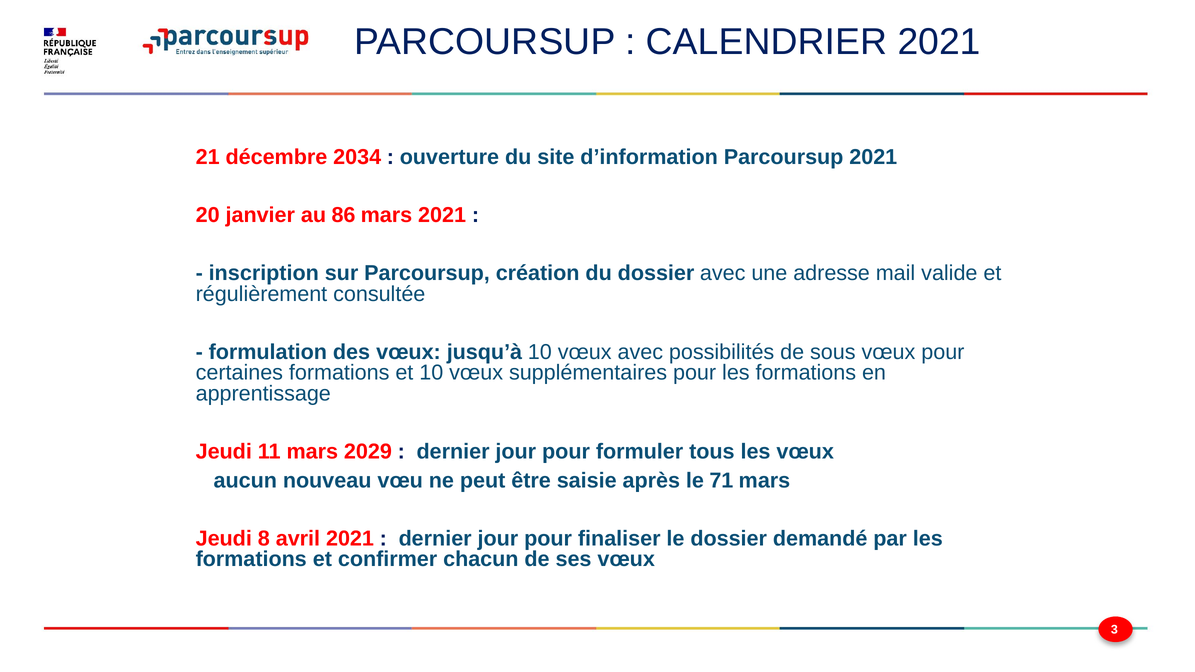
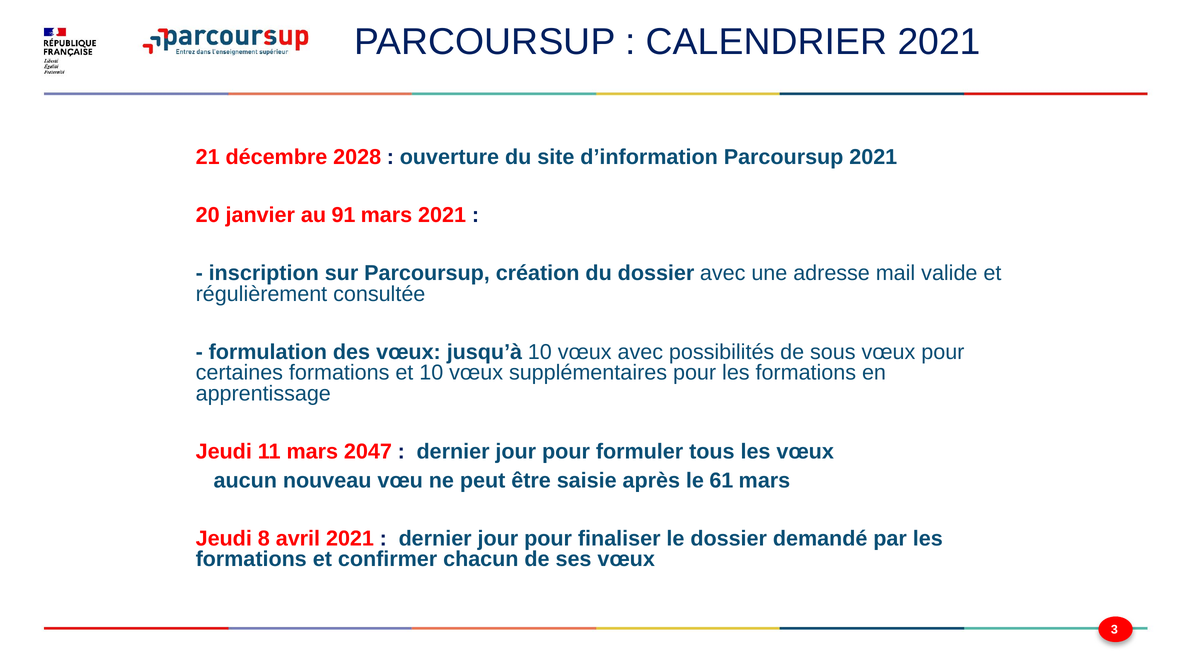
2034: 2034 -> 2028
86: 86 -> 91
2029: 2029 -> 2047
71: 71 -> 61
